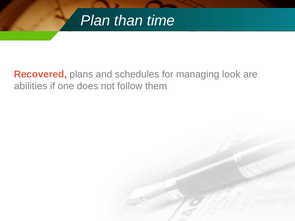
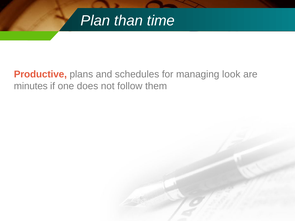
Recovered: Recovered -> Productive
abilities: abilities -> minutes
